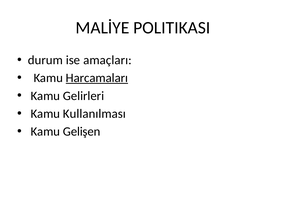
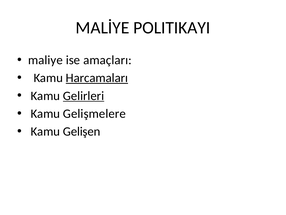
POLITIKASI: POLITIKASI -> POLITIKAYI
durum: durum -> maliye
Gelirleri underline: none -> present
Kullanılması: Kullanılması -> Gelişmelere
